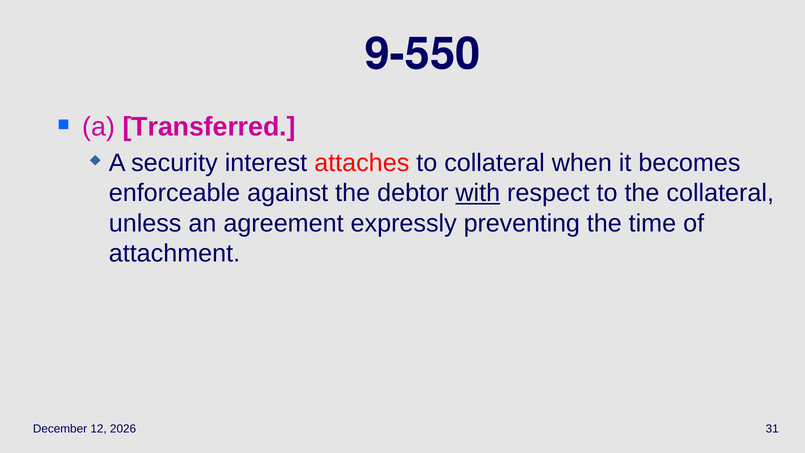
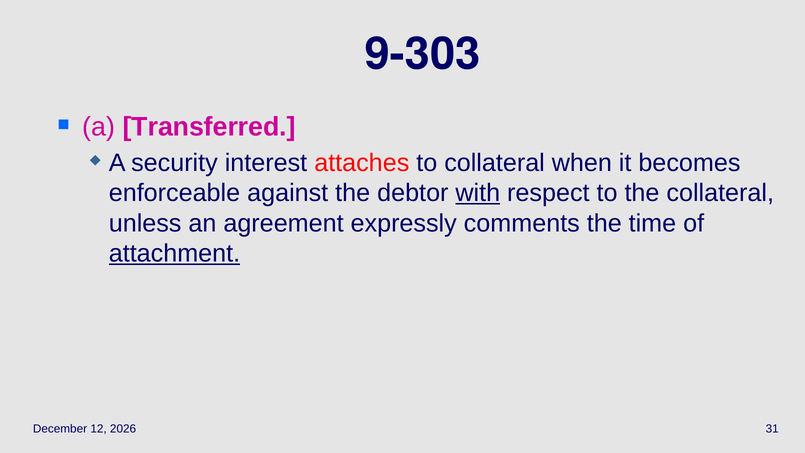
9-550: 9-550 -> 9-303
preventing: preventing -> comments
attachment underline: none -> present
